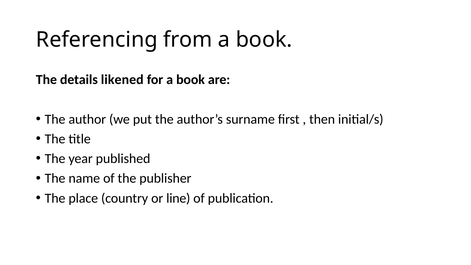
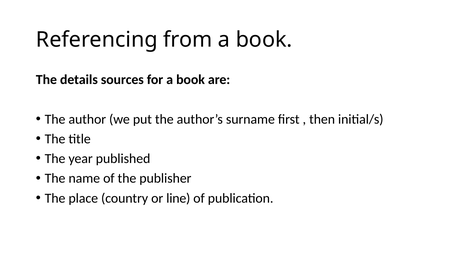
likened: likened -> sources
